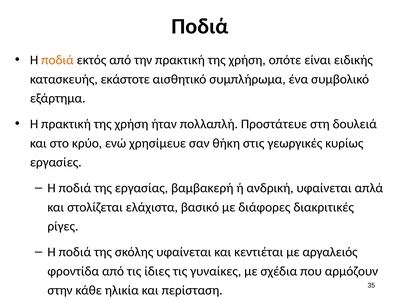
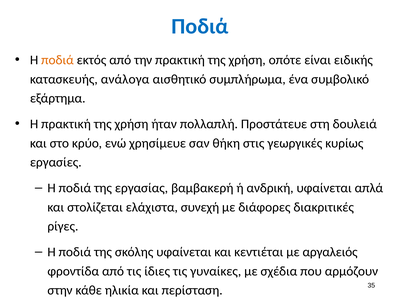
Ποδιά at (200, 26) colour: black -> blue
εκάστοτε: εκάστοτε -> ανάλογα
βασικό: βασικό -> συνεχή
